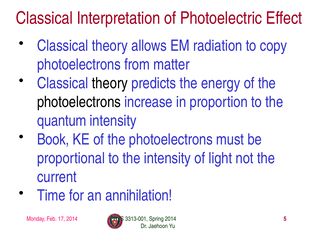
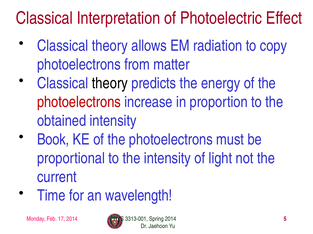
photoelectrons at (79, 102) colour: black -> red
quantum: quantum -> obtained
annihilation: annihilation -> wavelength
